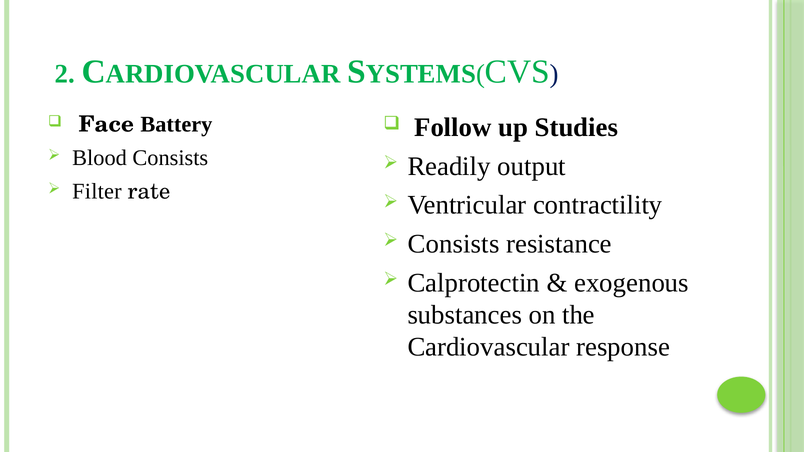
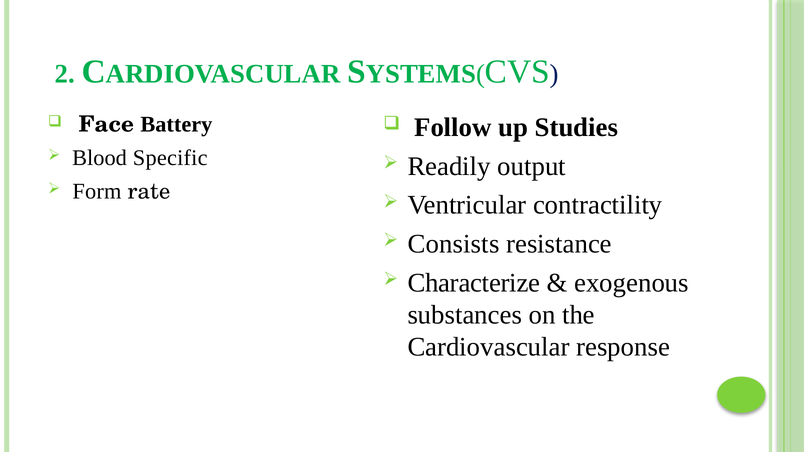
Blood Consists: Consists -> Specific
Filter: Filter -> Form
Calprotectin: Calprotectin -> Characterize
